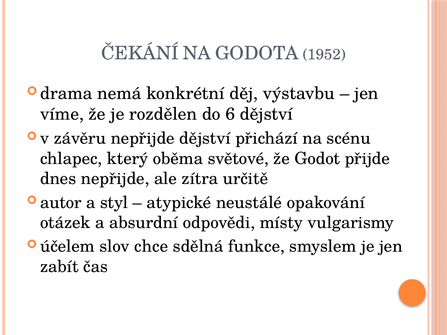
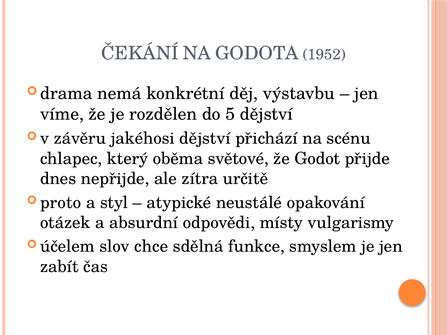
6: 6 -> 5
závěru nepřijde: nepřijde -> jakéhosi
autor: autor -> proto
